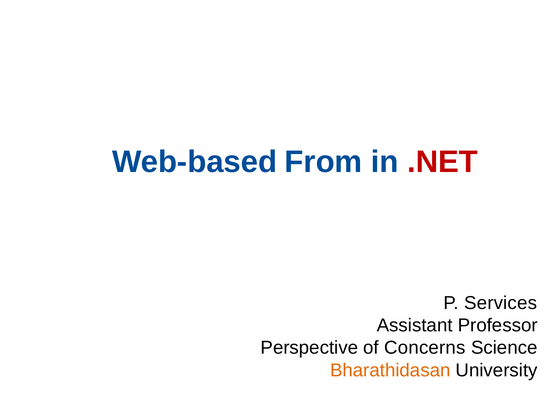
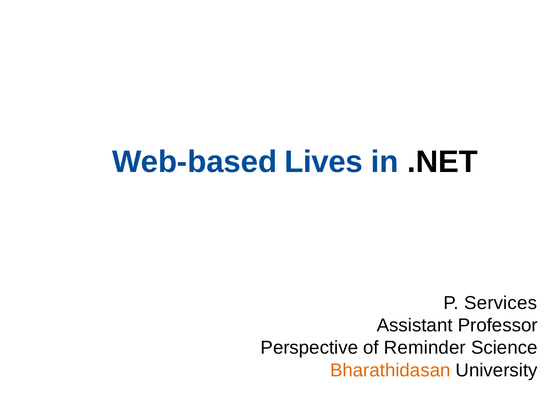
From: From -> Lives
.NET colour: red -> black
Concerns: Concerns -> Reminder
